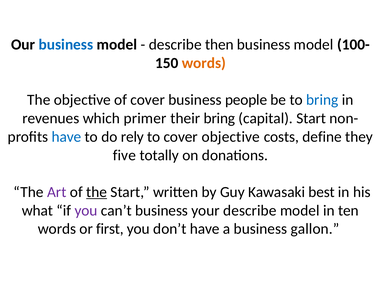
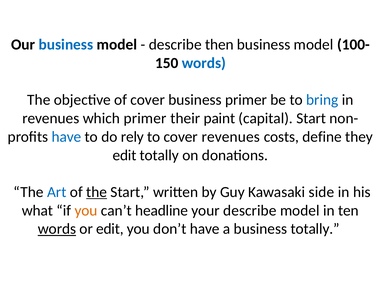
words at (204, 63) colour: orange -> blue
business people: people -> primer
their bring: bring -> paint
cover objective: objective -> revenues
five at (124, 155): five -> edit
Art colour: purple -> blue
best: best -> side
you at (86, 210) colour: purple -> orange
can’t business: business -> headline
words at (57, 229) underline: none -> present
or first: first -> edit
business gallon: gallon -> totally
